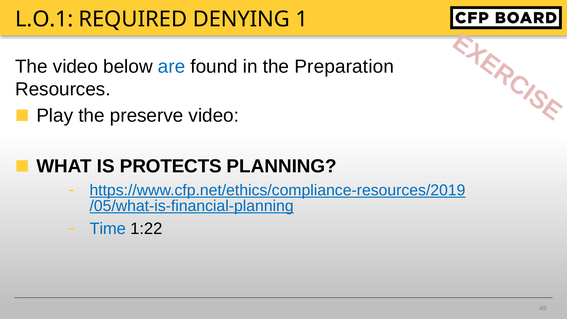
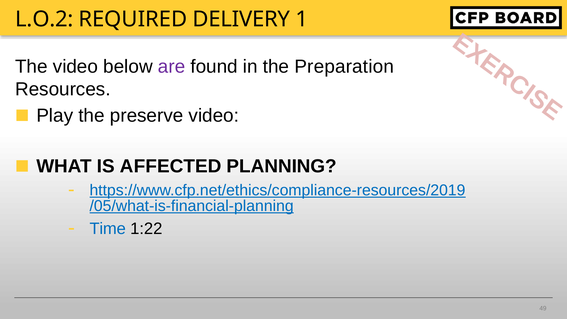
L.O.1: L.O.1 -> L.O.2
DENYING: DENYING -> DELIVERY
are colour: blue -> purple
PROTECTS: PROTECTS -> AFFECTED
